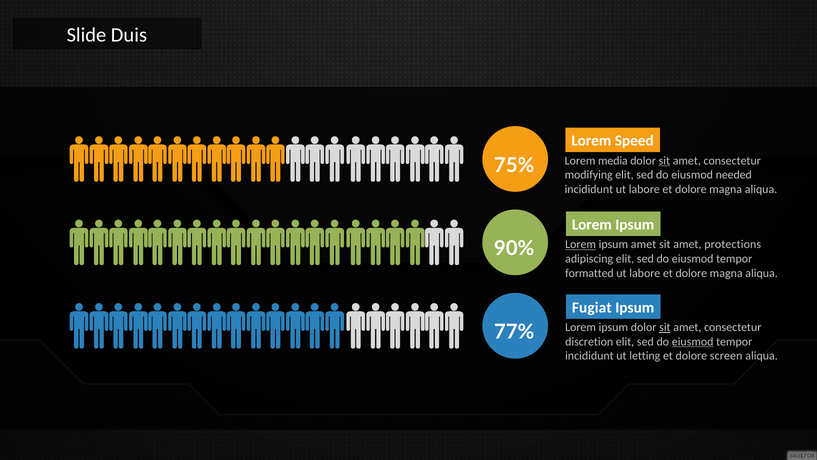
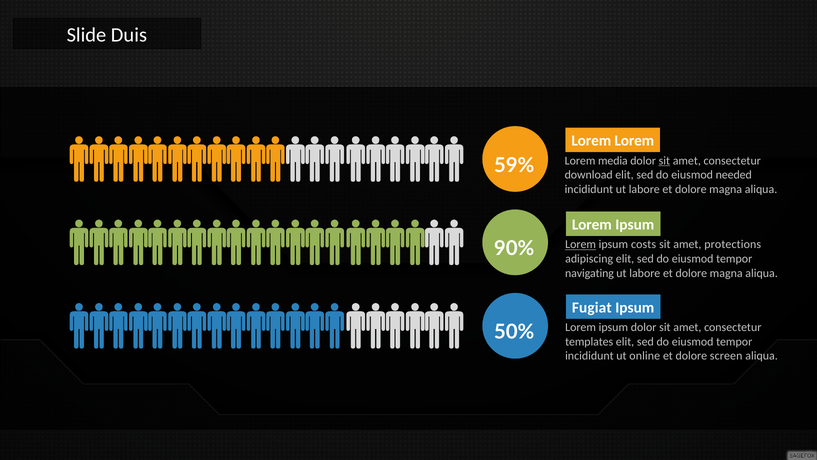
Speed at (634, 141): Speed -> Lorem
75%: 75% -> 59%
modifying: modifying -> download
ipsum amet: amet -> costs
formatted: formatted -> navigating
sit at (665, 327) underline: present -> none
77%: 77% -> 50%
discretion: discretion -> templates
eiusmod at (693, 341) underline: present -> none
letting: letting -> online
